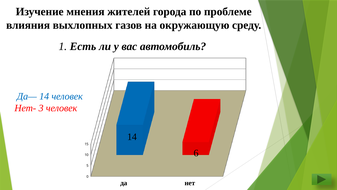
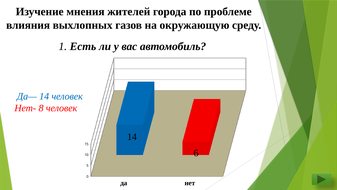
3: 3 -> 8
